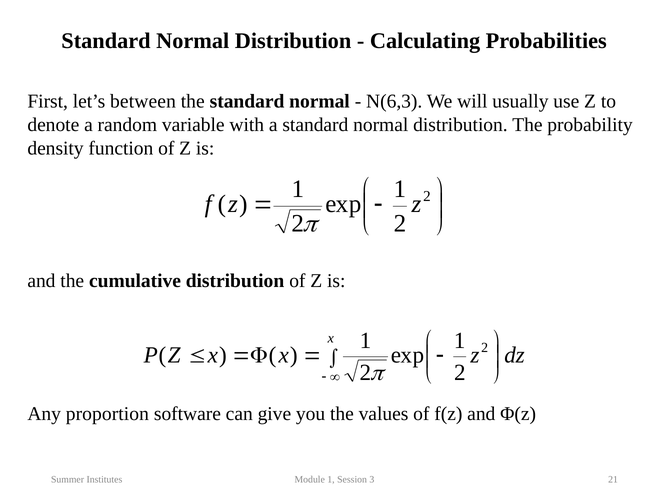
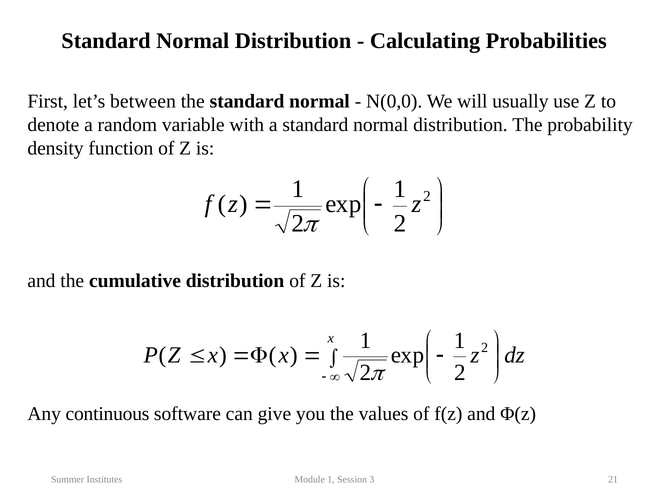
N(6,3: N(6,3 -> N(0,0
proportion: proportion -> continuous
